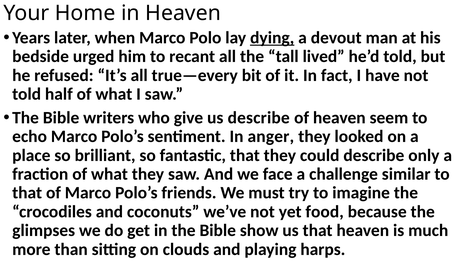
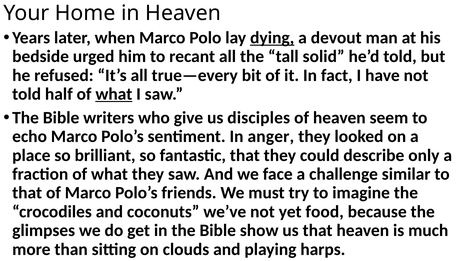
lived: lived -> solid
what at (114, 94) underline: none -> present
us describe: describe -> disciples
